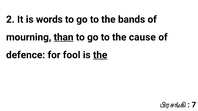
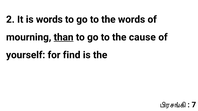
the bands: bands -> words
defence: defence -> yourself
fool: fool -> find
the at (100, 55) underline: present -> none
